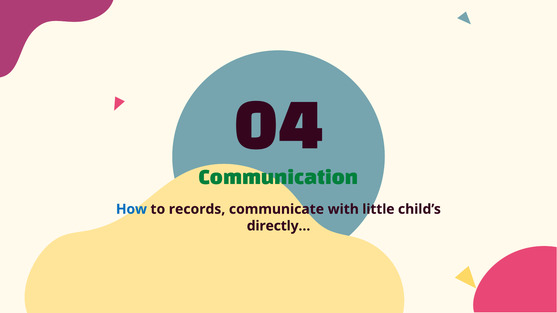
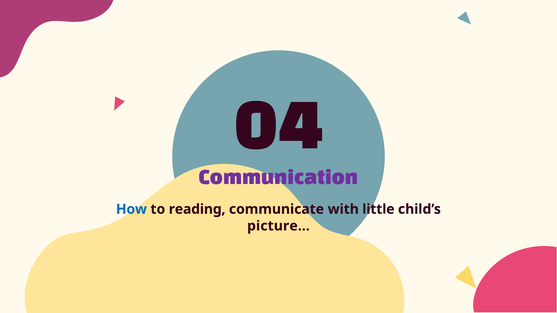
Communication colour: green -> purple
records: records -> reading
directly…: directly… -> picture…
